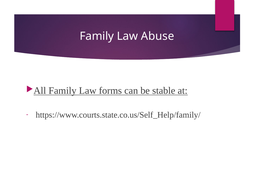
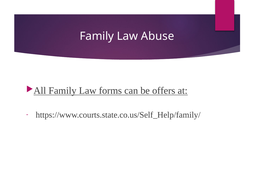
stable: stable -> offers
